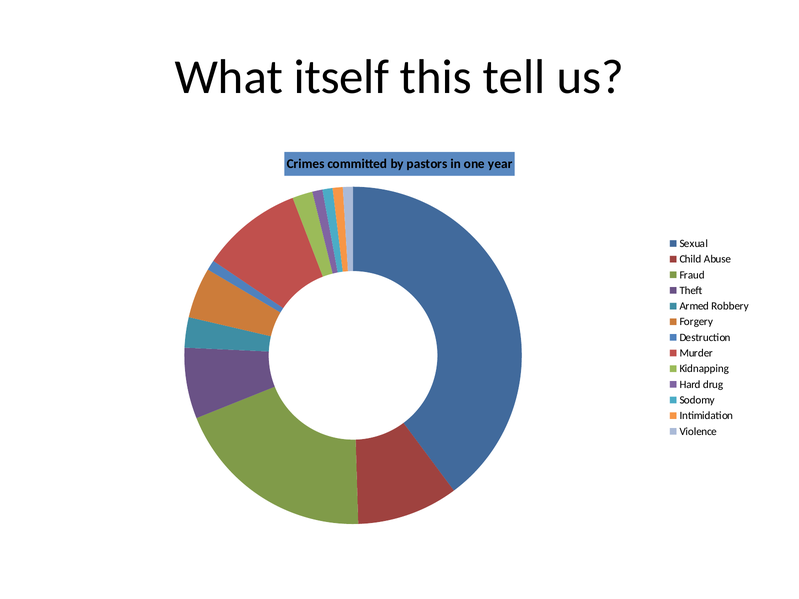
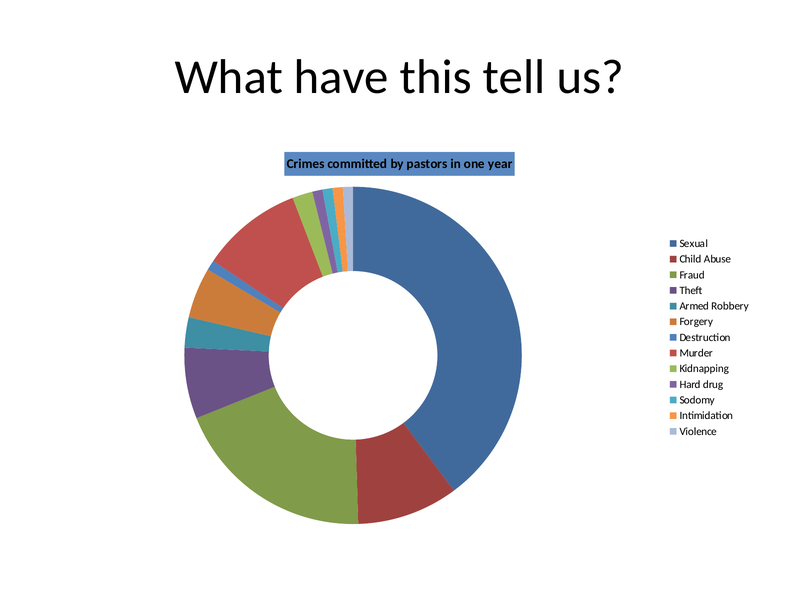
itself: itself -> have
